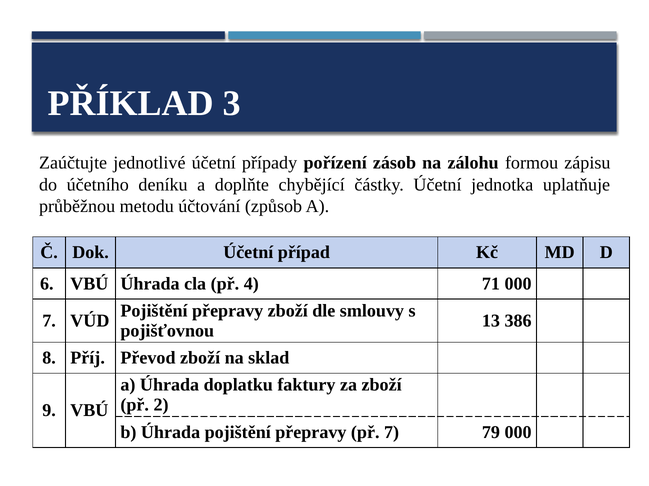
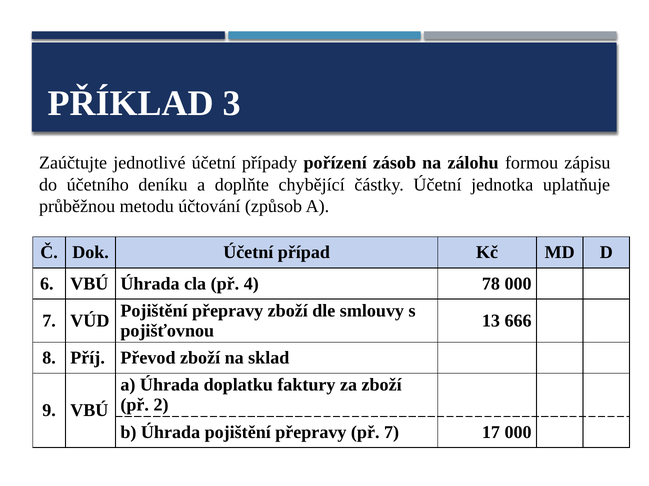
71: 71 -> 78
386: 386 -> 666
79: 79 -> 17
